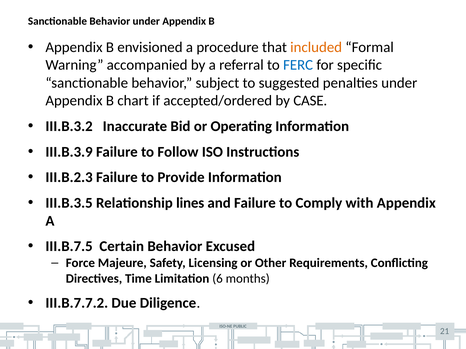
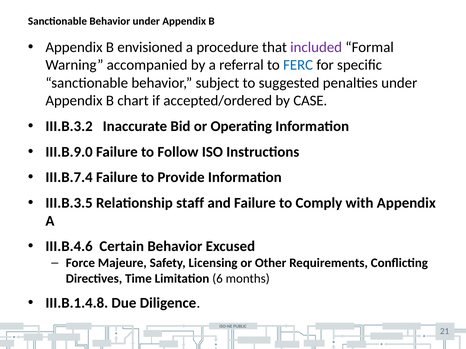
included colour: orange -> purple
III.B.3.9: III.B.3.9 -> III.B.9.0
III.B.2.3: III.B.2.3 -> III.B.7.4
lines: lines -> staff
III.B.7.5: III.B.7.5 -> III.B.4.6
III.B.7.7.2: III.B.7.7.2 -> III.B.1.4.8
